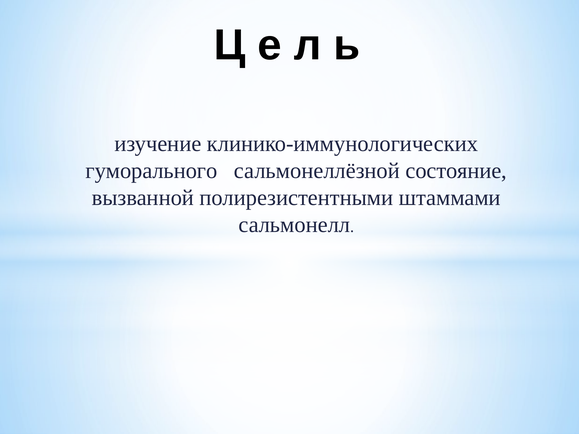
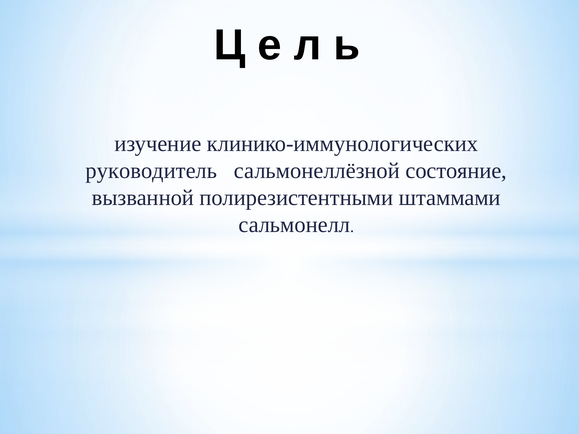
гуморального: гуморального -> руководитель
